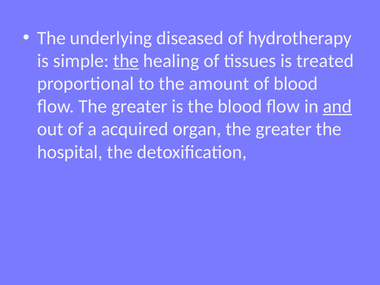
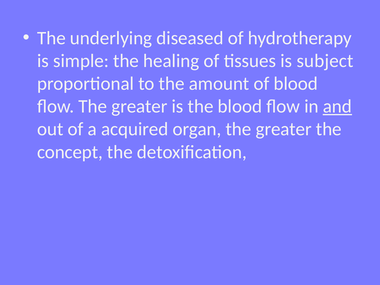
the at (126, 61) underline: present -> none
treated: treated -> subject
hospital: hospital -> concept
